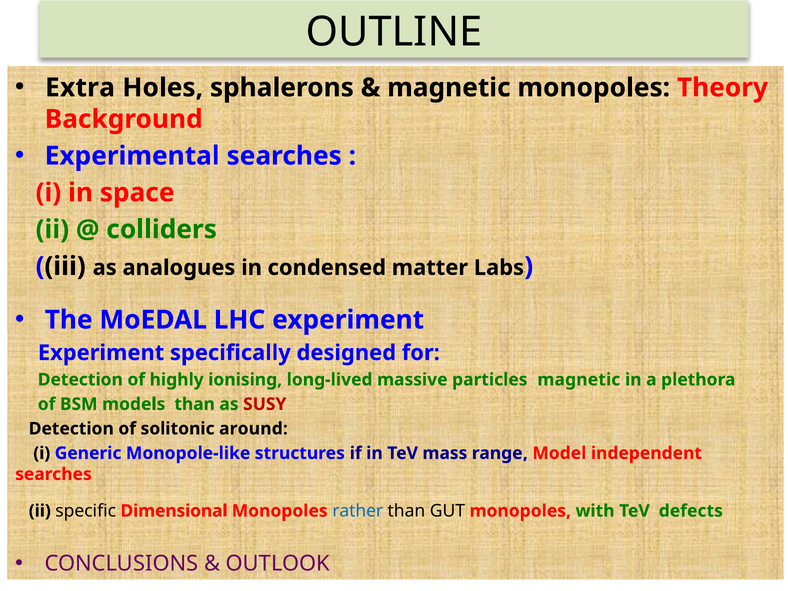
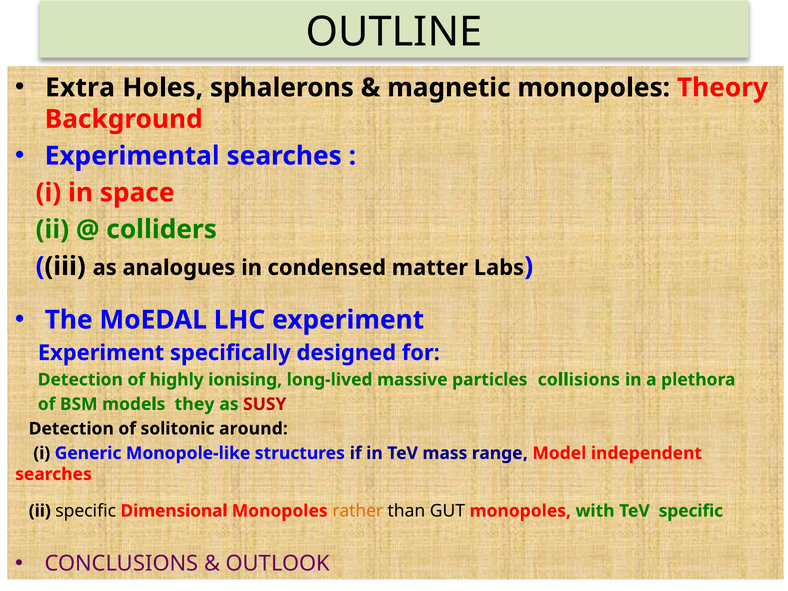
particles magnetic: magnetic -> collisions
models than: than -> they
rather colour: blue -> orange
TeV defects: defects -> specific
